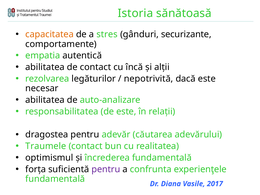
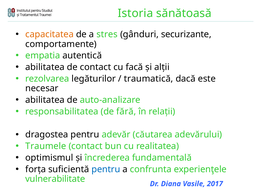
încă: încă -> facă
nepotrivită: nepotrivită -> traumatică
de este: este -> fără
pentru at (106, 169) colour: purple -> blue
fundamentală at (55, 179): fundamentală -> vulnerabilitate
